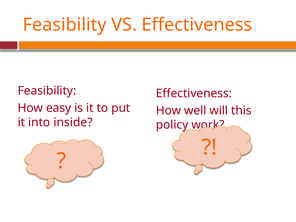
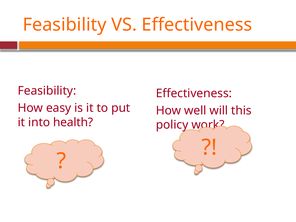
inside: inside -> health
